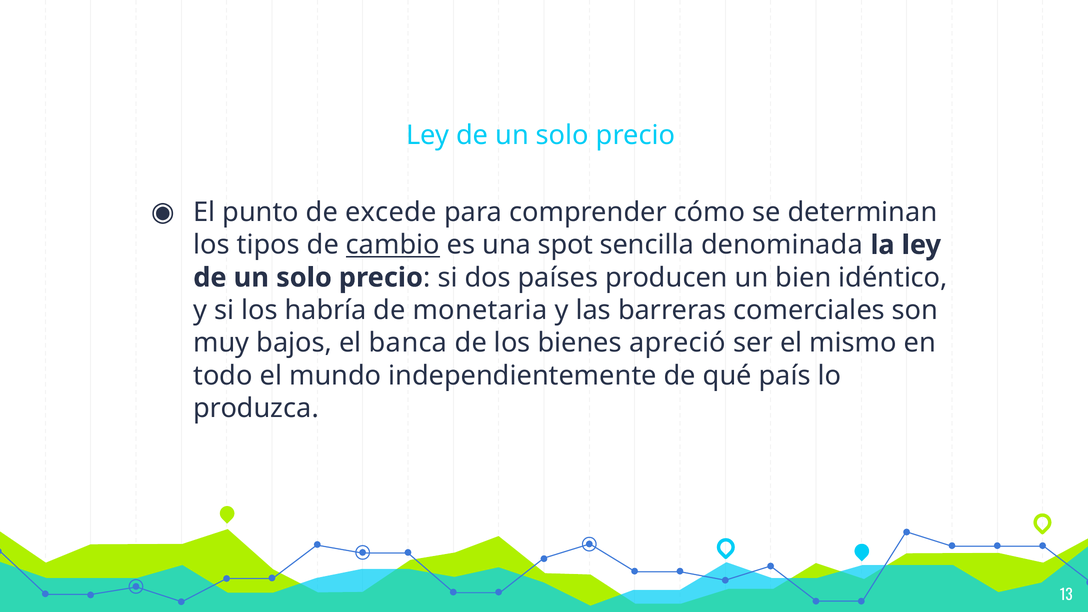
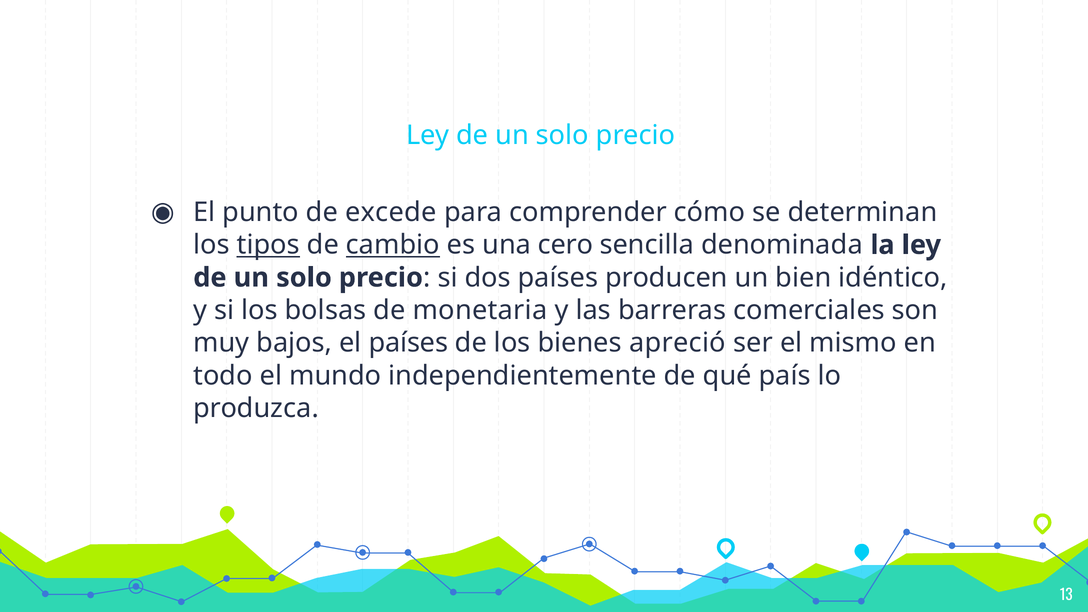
tipos underline: none -> present
spot: spot -> cero
habría: habría -> bolsas
el banca: banca -> países
